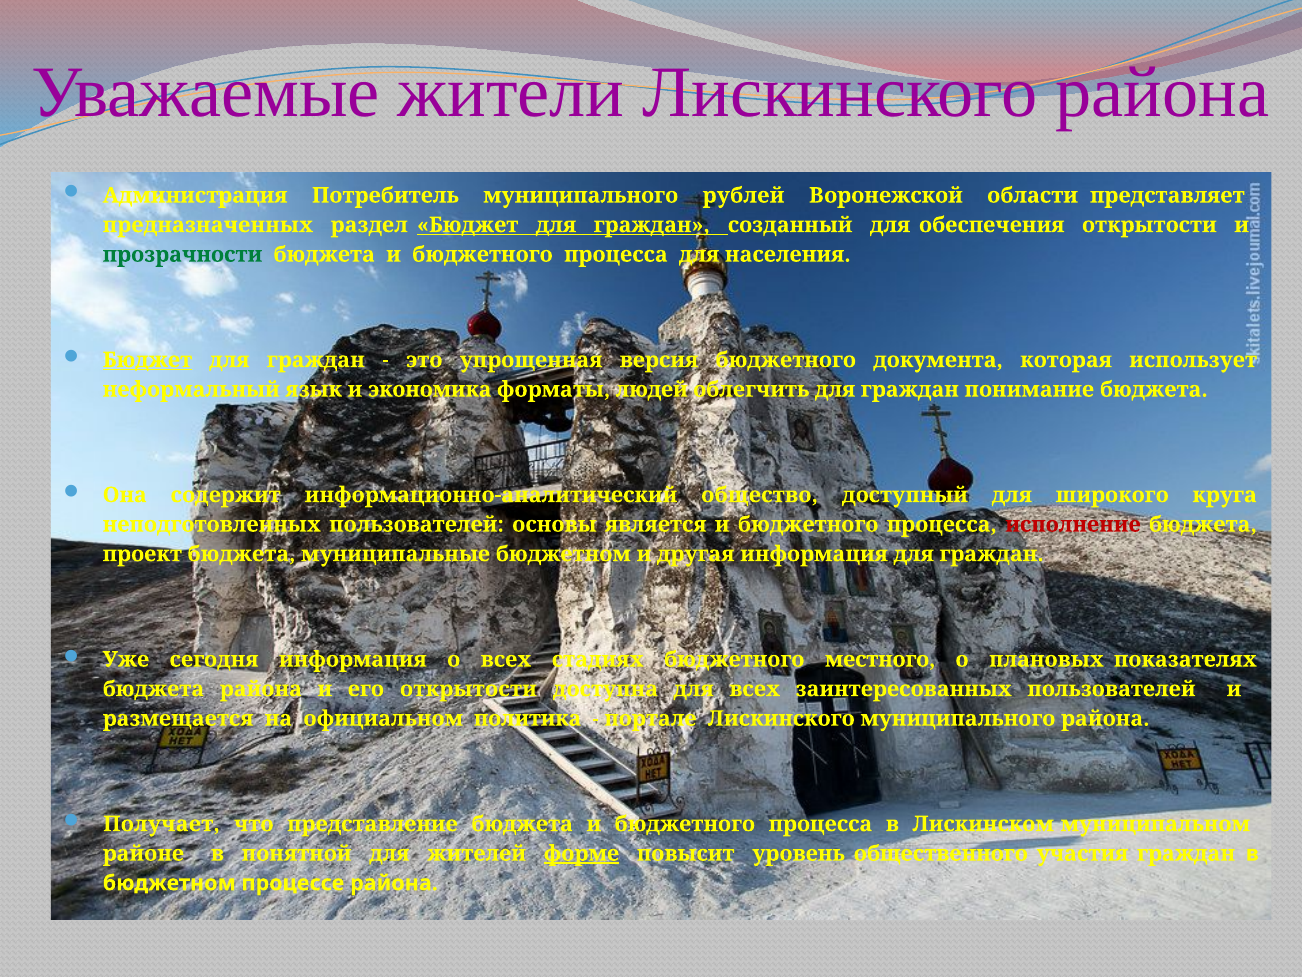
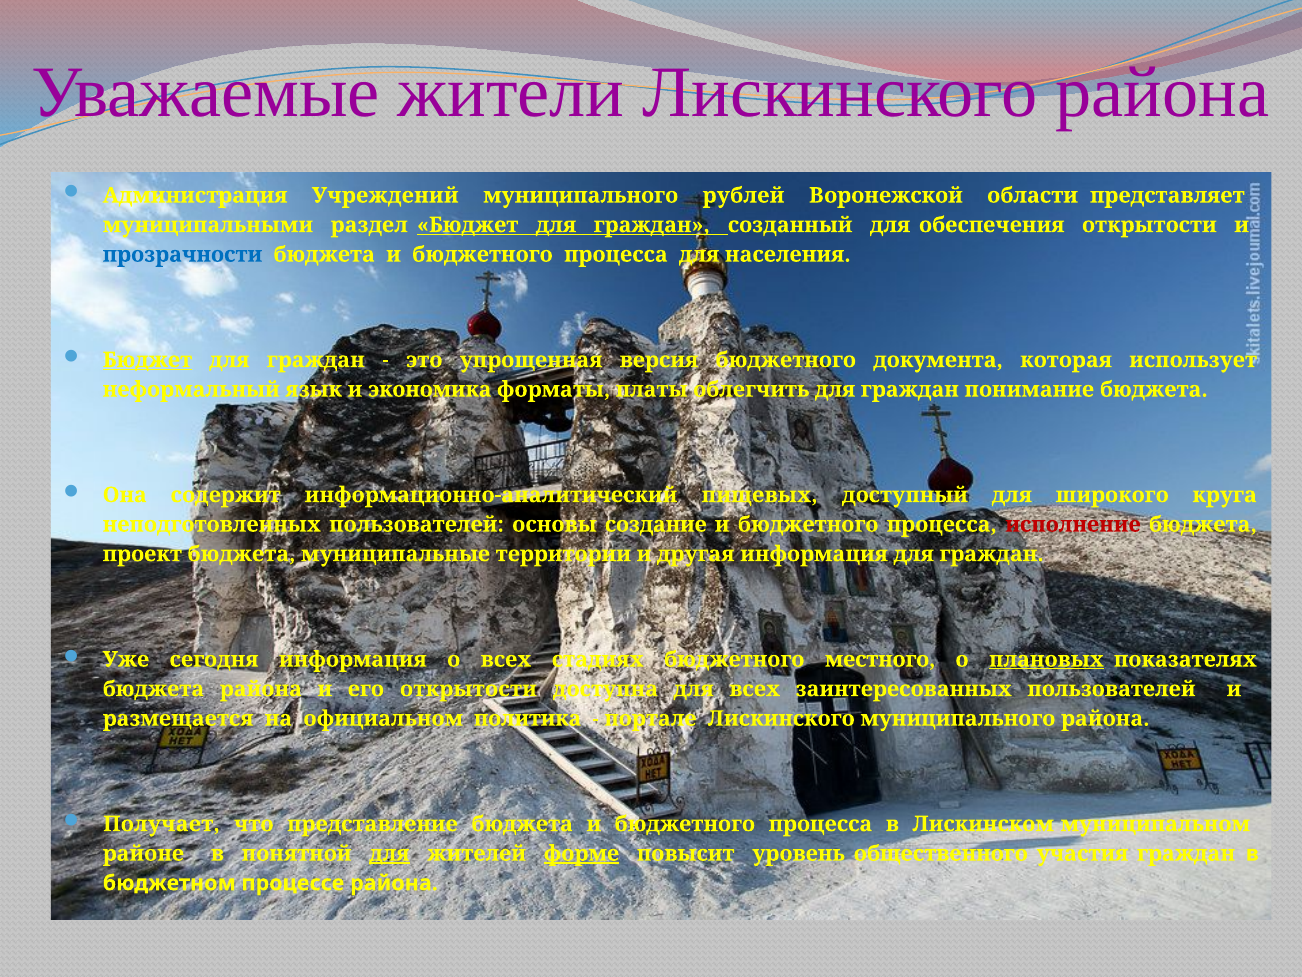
Потребитель: Потребитель -> Учреждений
предназначенных: предназначенных -> муниципальными
прозрачности colour: green -> blue
людей: людей -> платы
общество: общество -> пищевых
является: является -> создание
муниципальные бюджетном: бюджетном -> территории
плановых underline: none -> present
для at (389, 853) underline: none -> present
